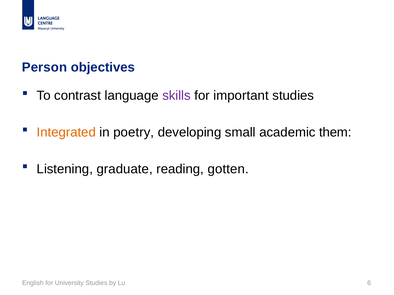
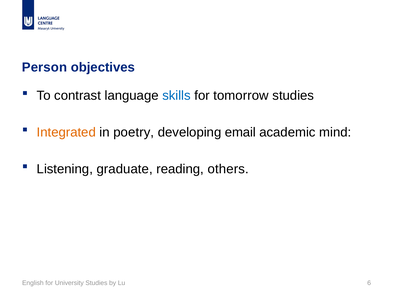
skills colour: purple -> blue
important: important -> tomorrow
small: small -> email
them: them -> mind
gotten: gotten -> others
